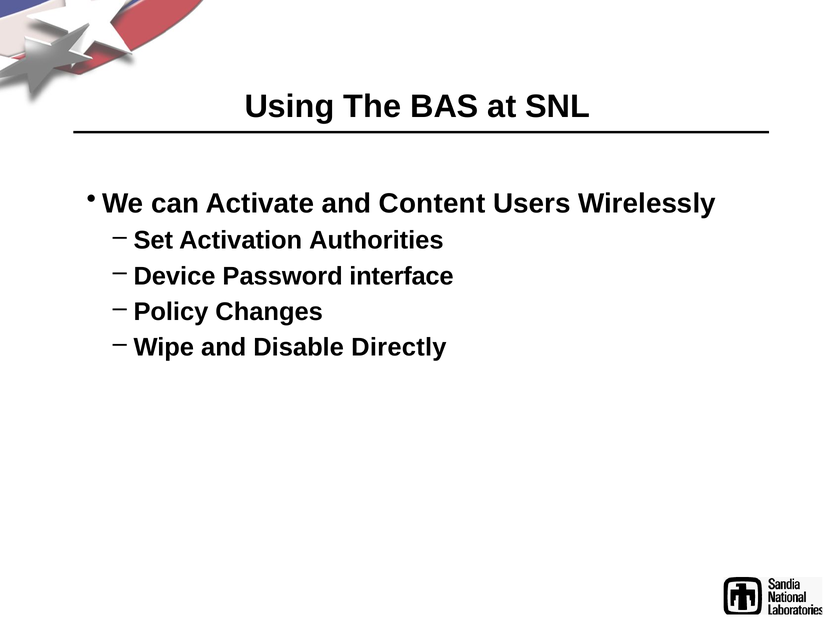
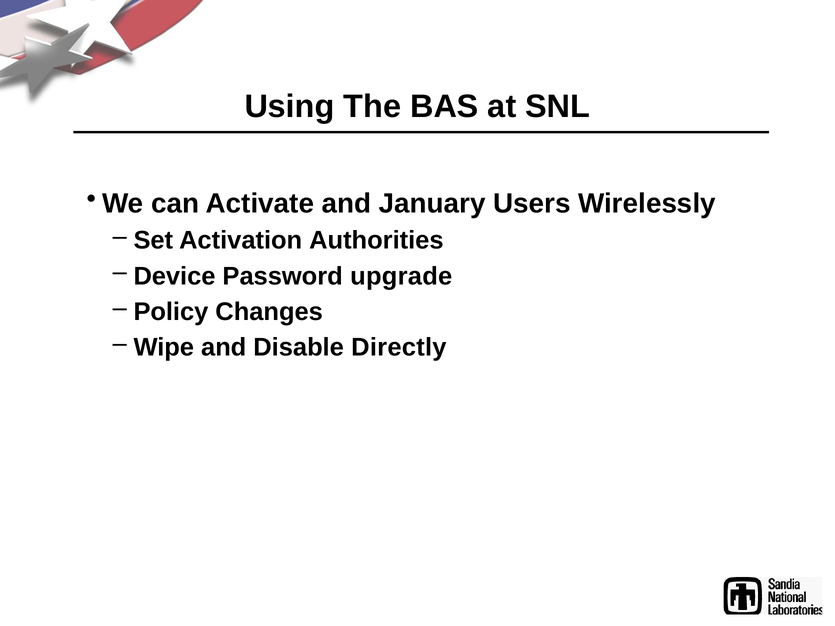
Content: Content -> January
interface: interface -> upgrade
